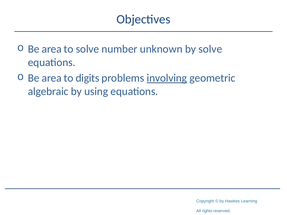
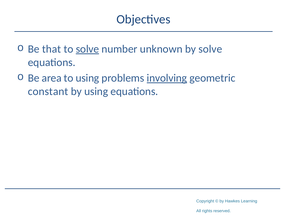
area at (52, 49): area -> that
solve at (87, 49) underline: none -> present
to digits: digits -> using
algebraic: algebraic -> constant
